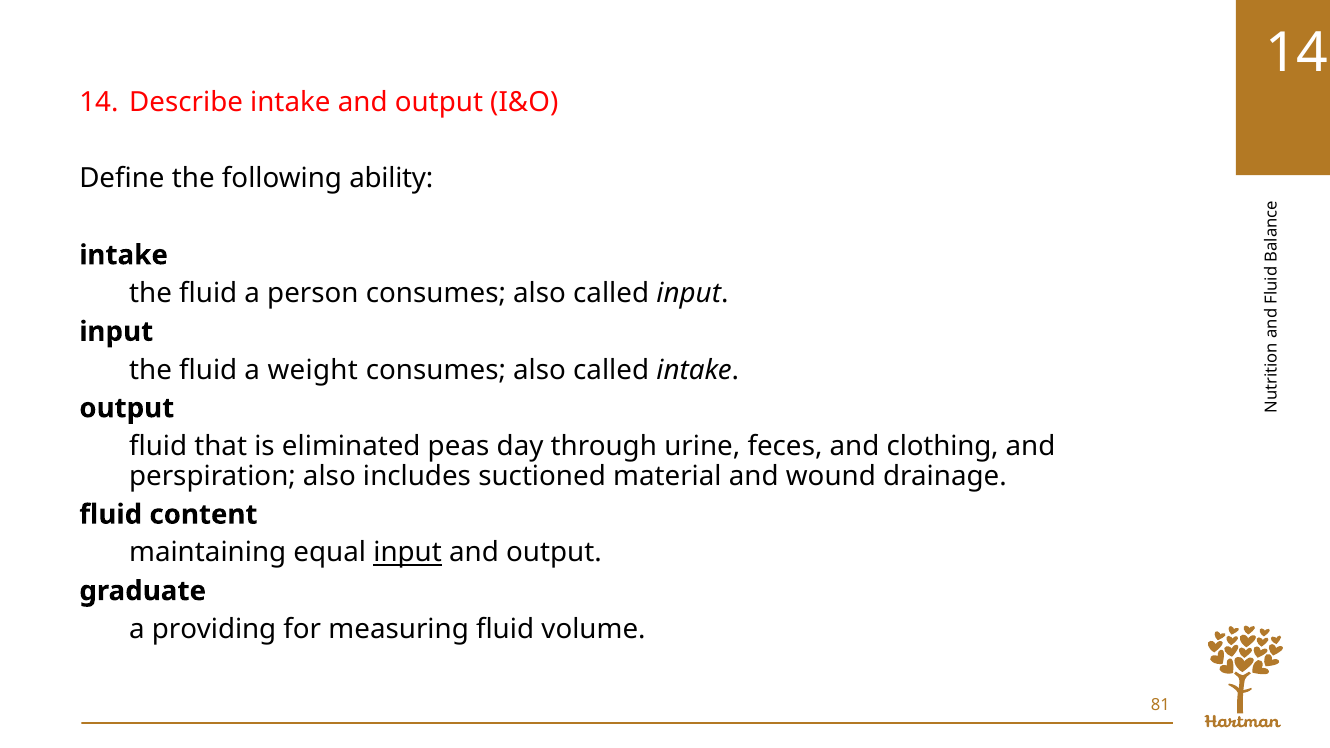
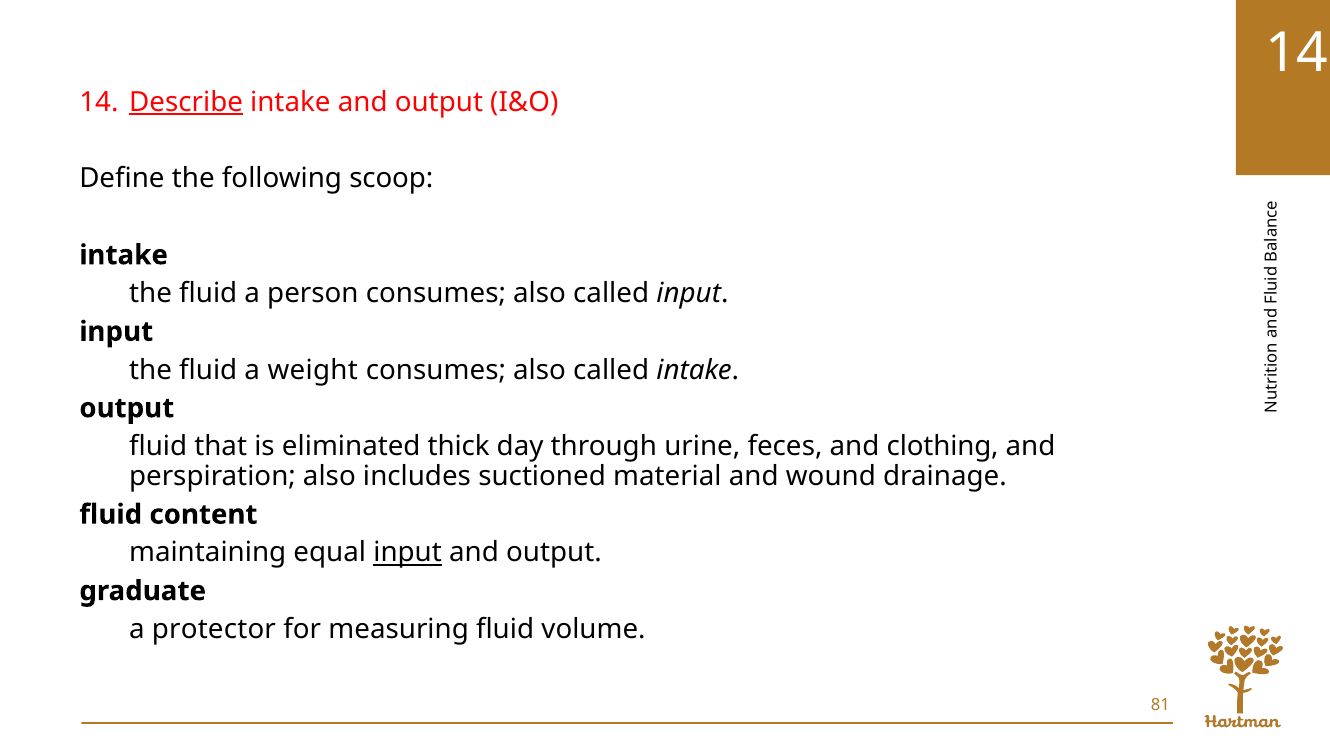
Describe underline: none -> present
ability: ability -> scoop
peas: peas -> thick
providing: providing -> protector
